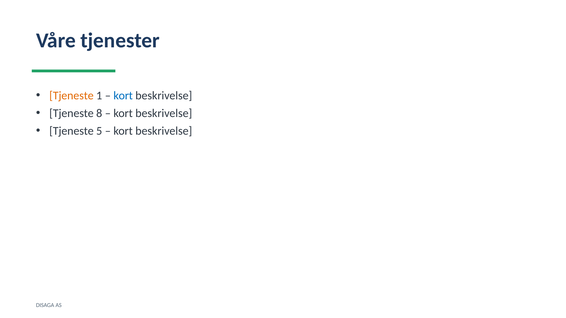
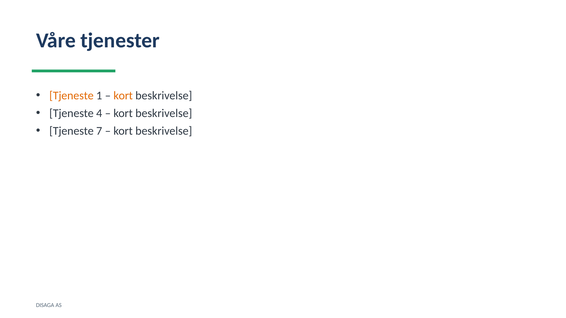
kort at (123, 96) colour: blue -> orange
8: 8 -> 4
5: 5 -> 7
